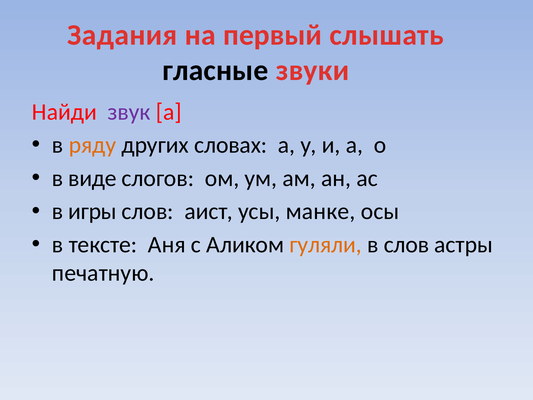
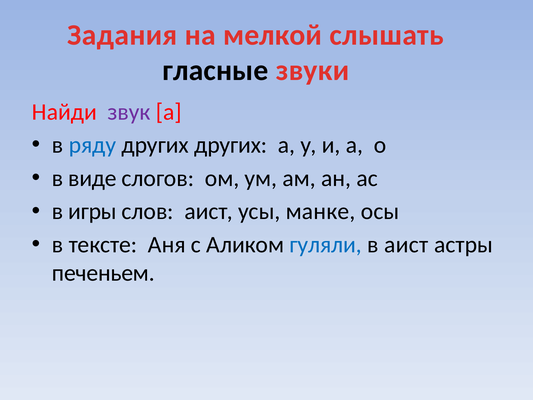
первый: первый -> мелкой
ряду colour: orange -> blue
других словах: словах -> других
гуляли colour: orange -> blue
в слов: слов -> аист
печатную: печатную -> печеньем
